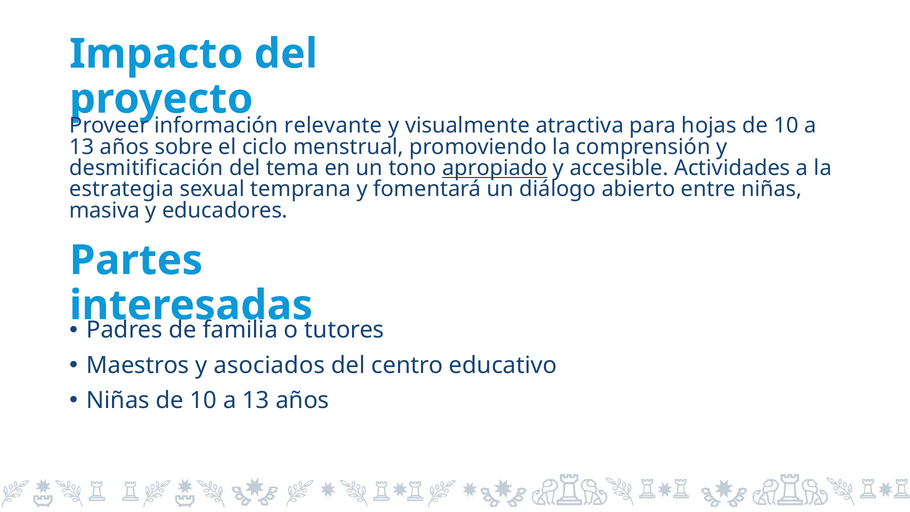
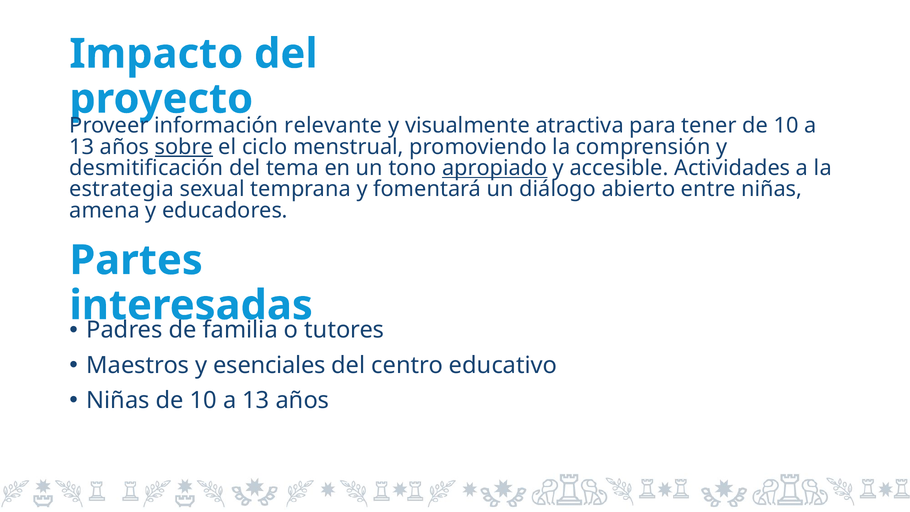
hojas: hojas -> tener
sobre underline: none -> present
masiva: masiva -> amena
asociados: asociados -> esenciales
